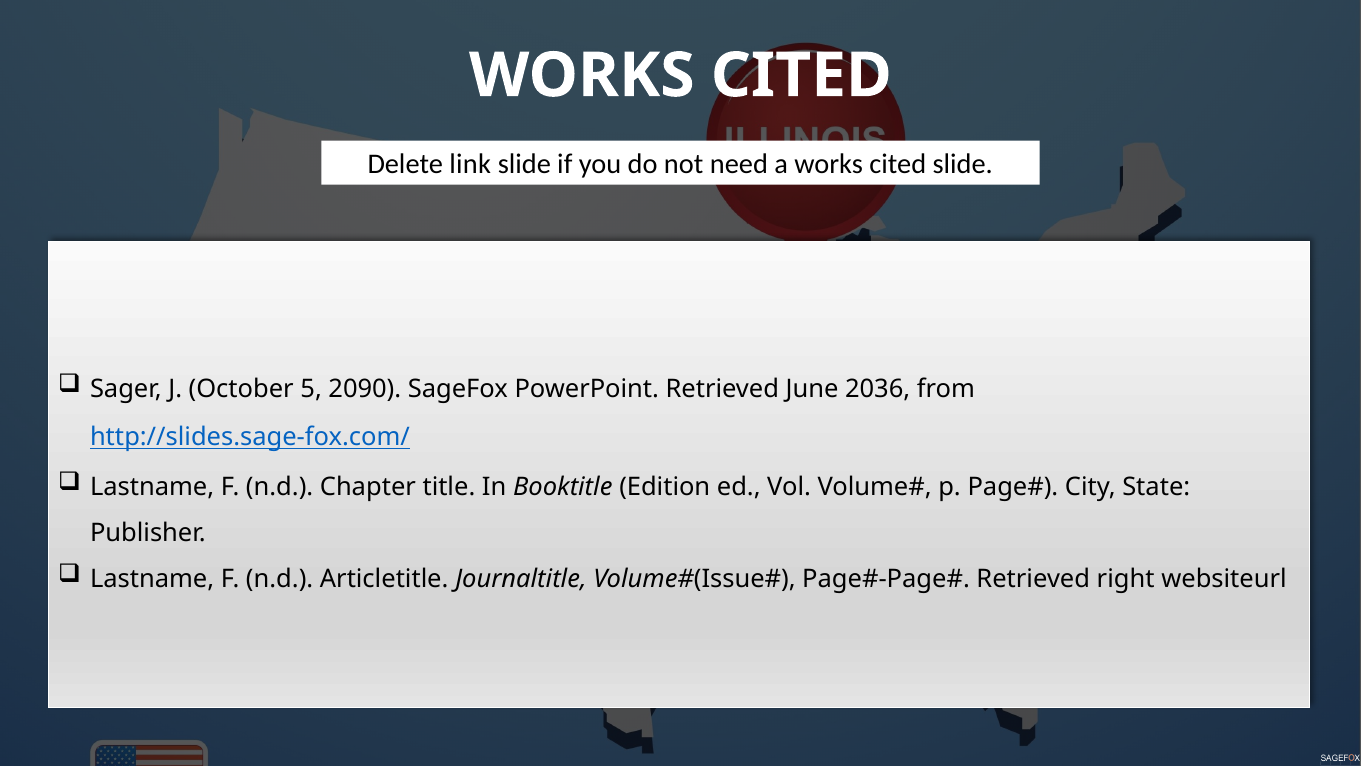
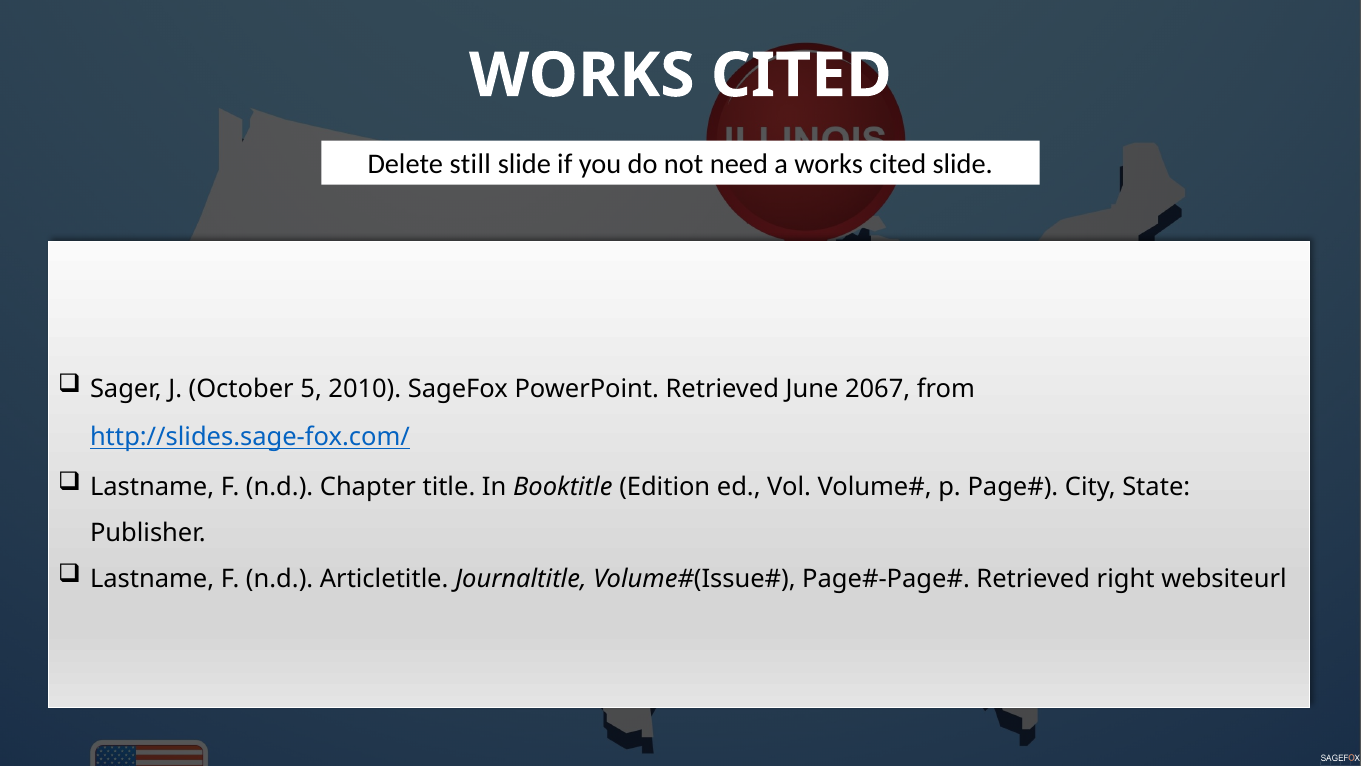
link: link -> still
2090: 2090 -> 2010
2036: 2036 -> 2067
